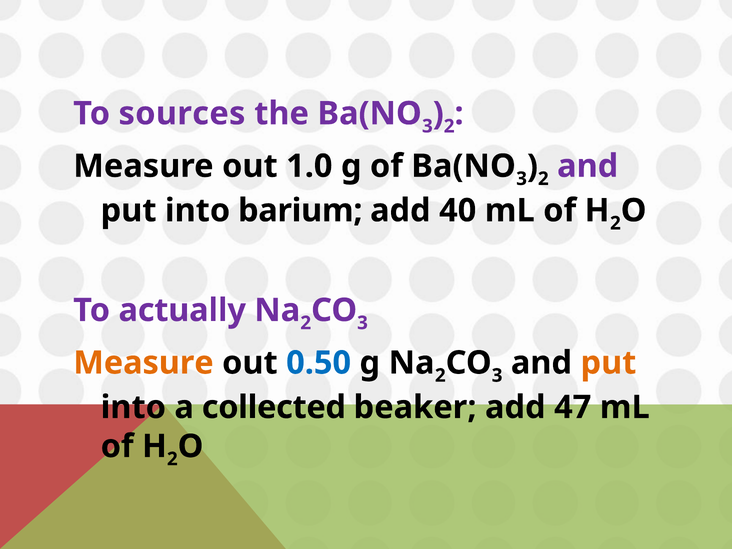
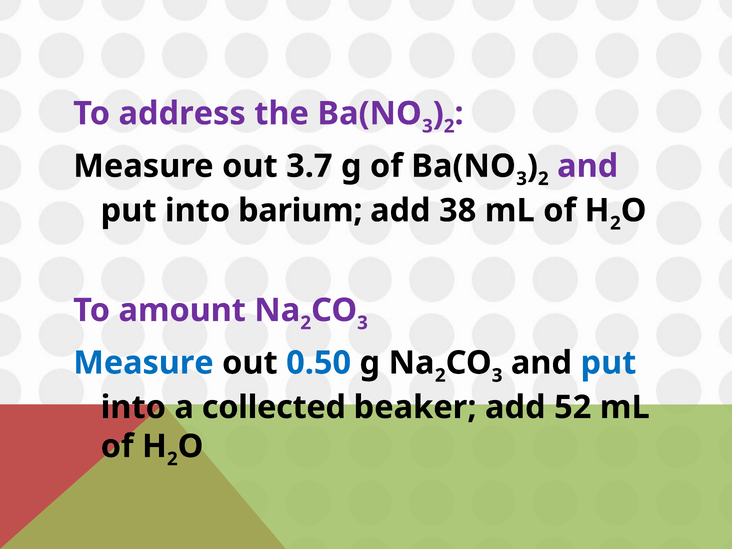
sources: sources -> address
1.0: 1.0 -> 3.7
40: 40 -> 38
actually: actually -> amount
Measure at (143, 363) colour: orange -> blue
put at (608, 363) colour: orange -> blue
47: 47 -> 52
